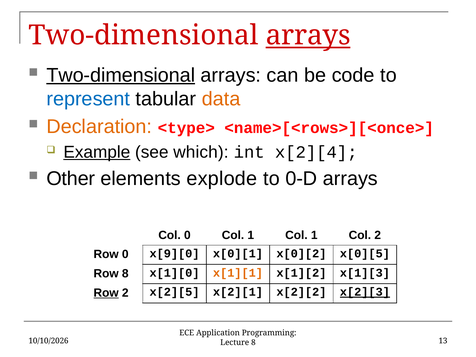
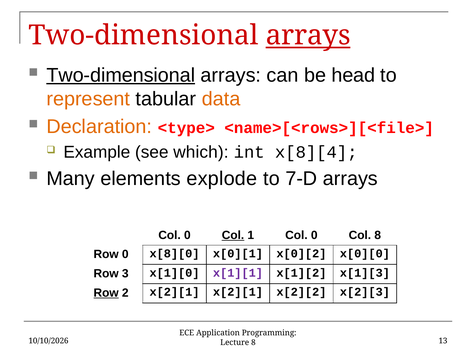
code: code -> head
represent colour: blue -> orange
<name>[<rows>][<once>: <name>[<rows>][<once> -> <name>[<rows>][<file>
Example underline: present -> none
x[2][4: x[2][4 -> x[8][4
Other: Other -> Many
0-D: 0-D -> 7-D
Col at (233, 235) underline: none -> present
1 Col 1: 1 -> 0
Col 2: 2 -> 8
x[9][0: x[9][0 -> x[8][0
x[0][5: x[0][5 -> x[0][0
Row 8: 8 -> 3
x[1][1 colour: orange -> purple
2 x[2][5: x[2][5 -> x[2][1
x[2][3 underline: present -> none
